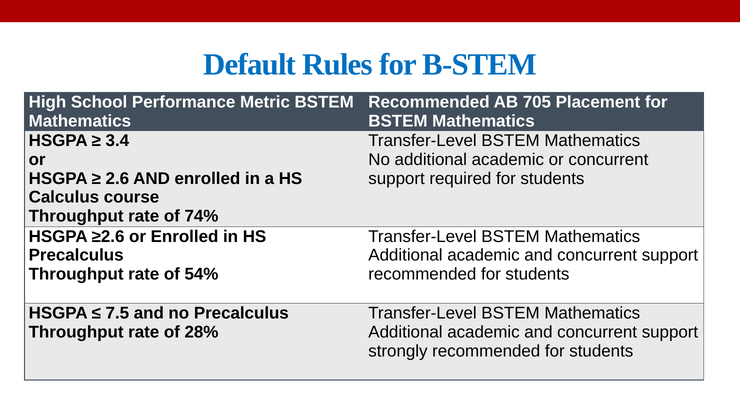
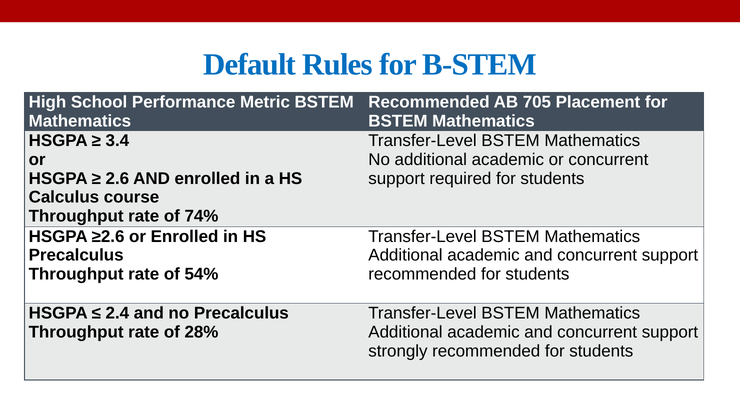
7.5: 7.5 -> 2.4
